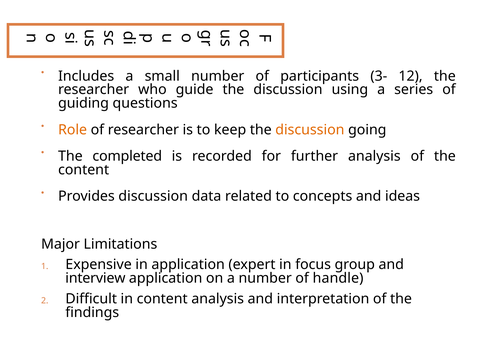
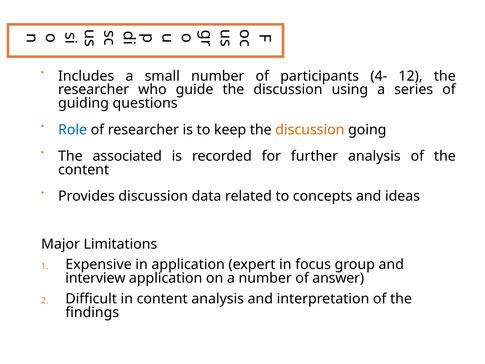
3-: 3- -> 4-
Role colour: orange -> blue
completed: completed -> associated
handle: handle -> answer
